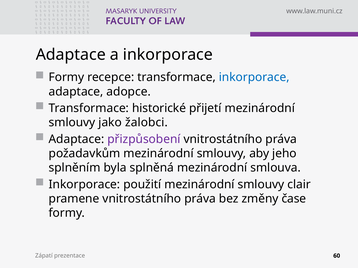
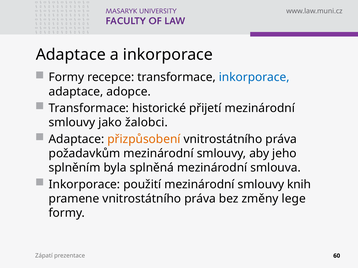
přizpůsobení colour: purple -> orange
clair: clair -> knih
čase: čase -> lege
